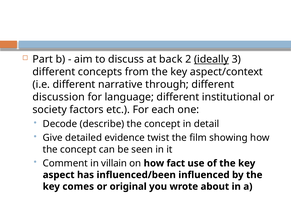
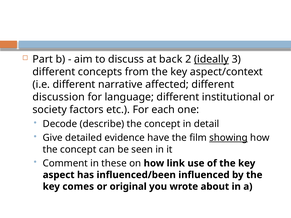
through: through -> affected
twist: twist -> have
showing underline: none -> present
villain: villain -> these
fact: fact -> link
